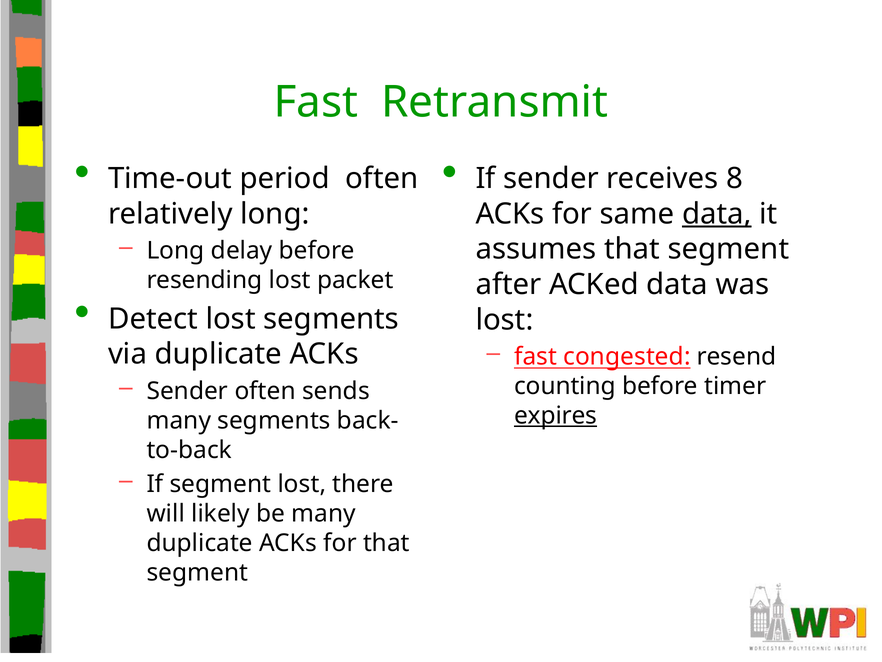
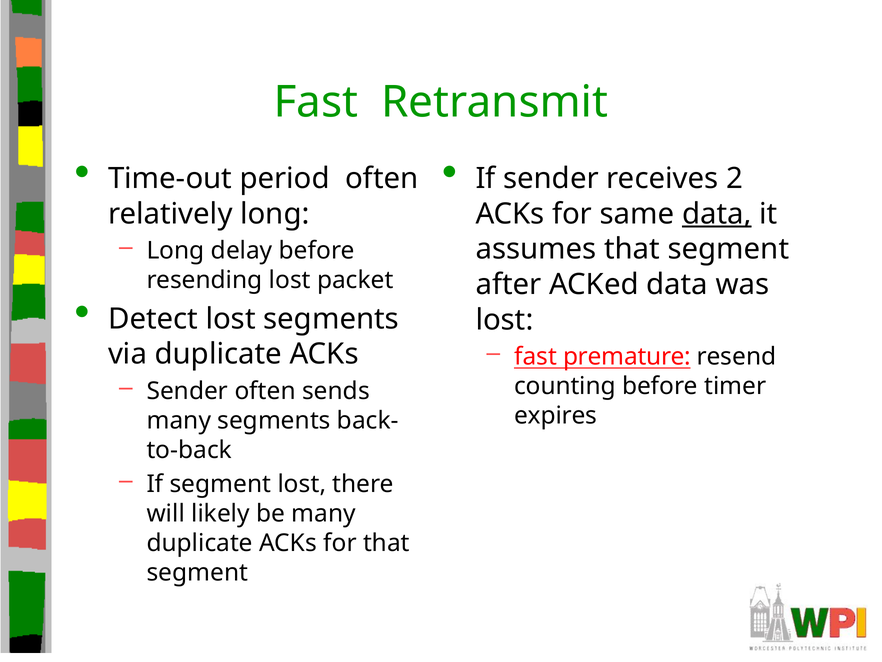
8: 8 -> 2
congested: congested -> premature
expires underline: present -> none
